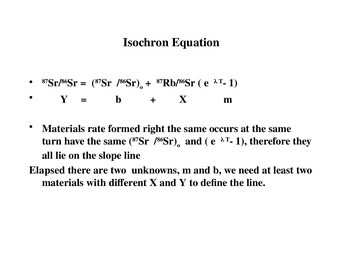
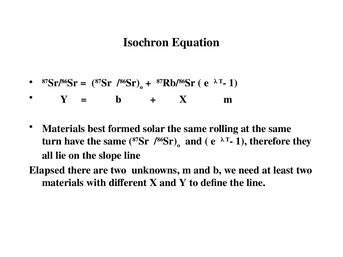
rate: rate -> best
right: right -> solar
occurs: occurs -> rolling
